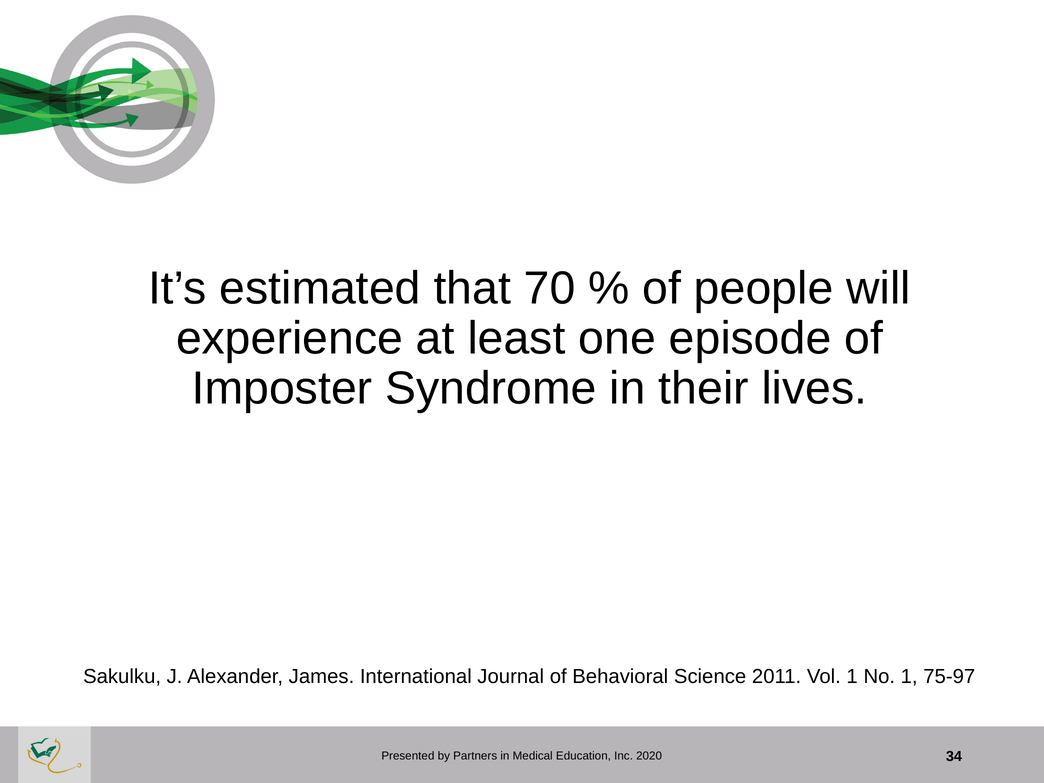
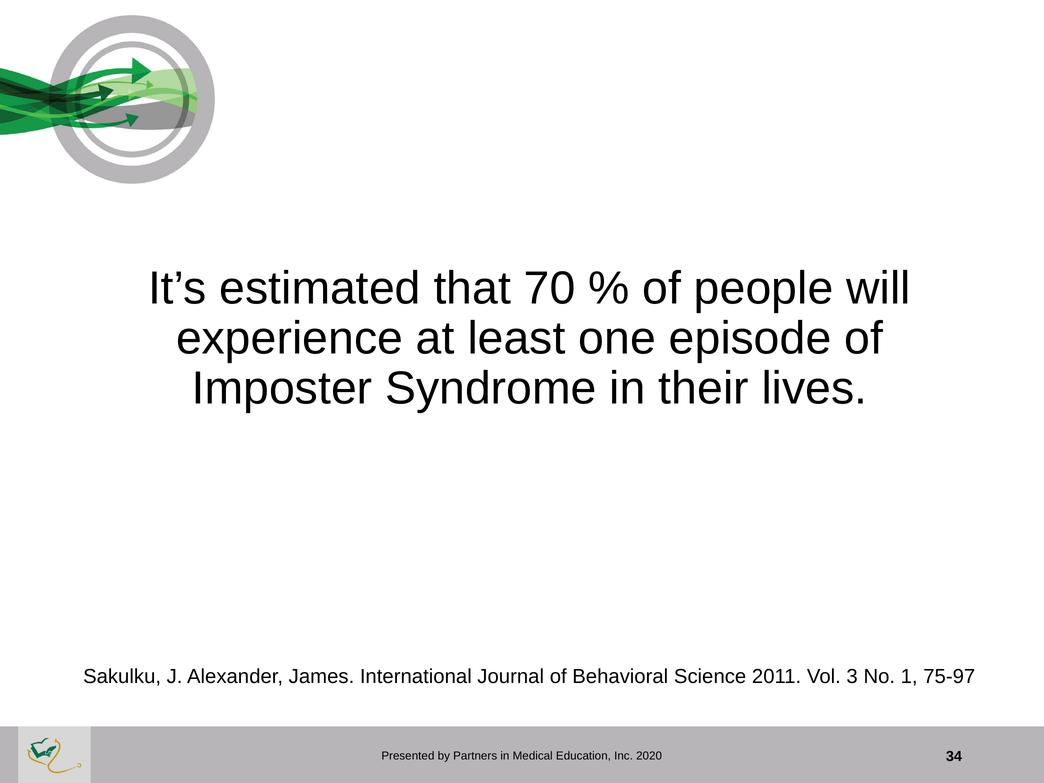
Vol 1: 1 -> 3
